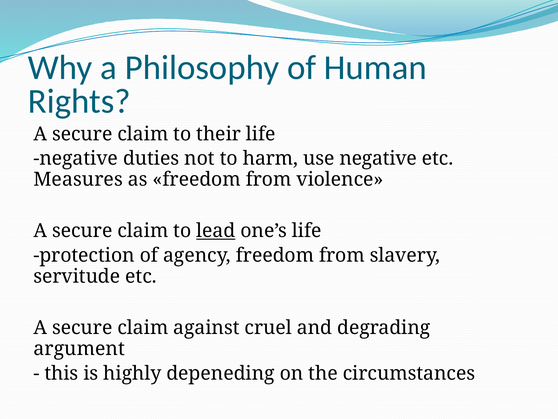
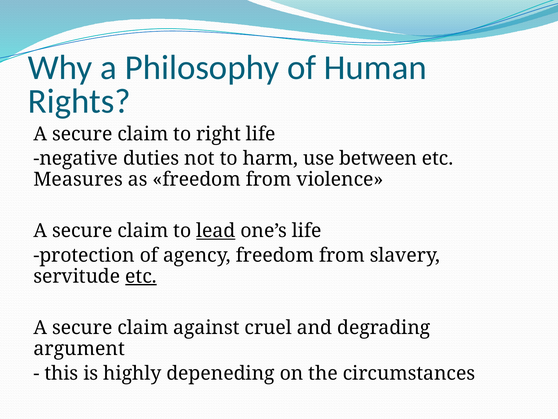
their: their -> right
use negative: negative -> between
etc at (141, 276) underline: none -> present
